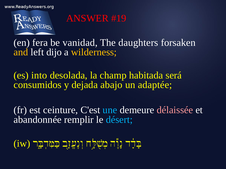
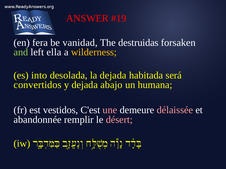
daughters: daughters -> destruidas
and colour: yellow -> light green
dijo: dijo -> ella
la champ: champ -> dejada
consumidos: consumidos -> convertidos
adaptée: adaptée -> humana
ceinture: ceinture -> vestidos
une colour: light blue -> pink
désert colour: light blue -> pink
